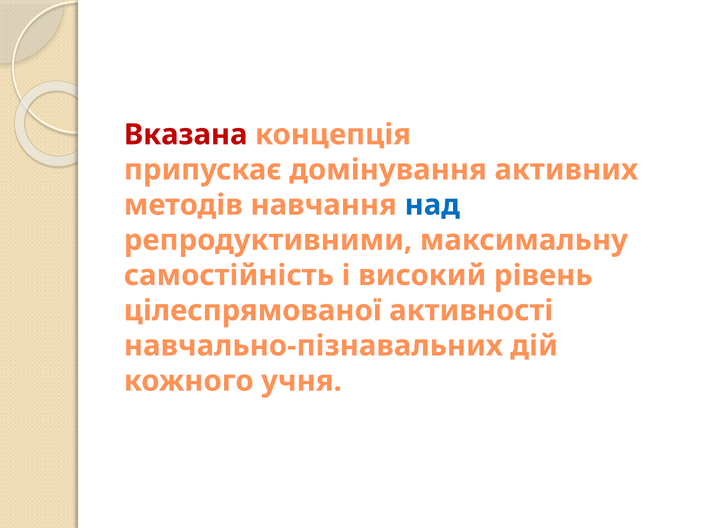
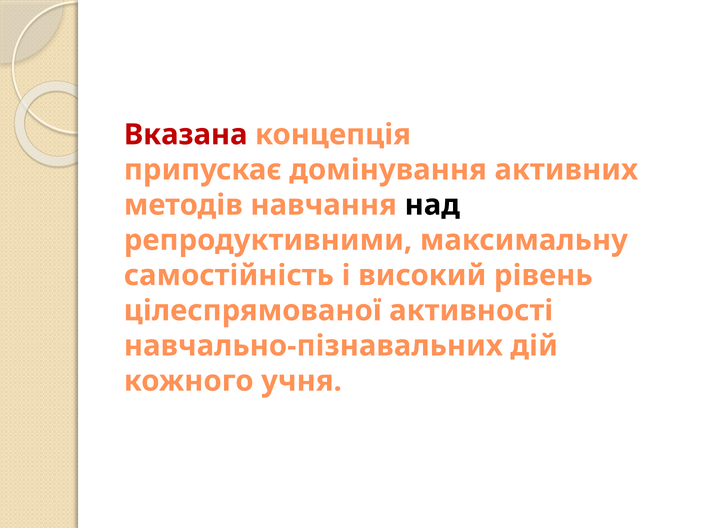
над colour: blue -> black
